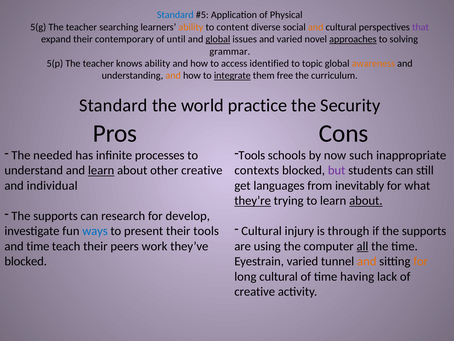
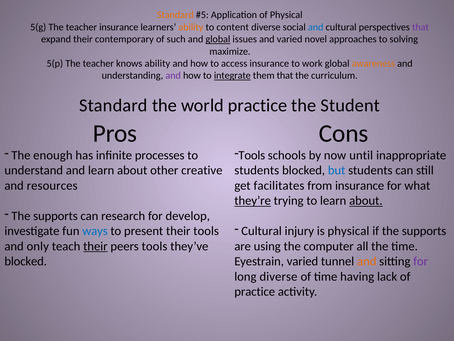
Standard at (175, 15) colour: blue -> orange
teacher searching: searching -> insurance
and at (316, 27) colour: orange -> blue
until: until -> such
approaches underline: present -> none
grammar: grammar -> maximize
access identified: identified -> insurance
topic: topic -> work
and at (173, 75) colour: orange -> purple
them free: free -> that
Security: Security -> Student
needed: needed -> enough
such: such -> until
learn at (101, 170) underline: present -> none
contexts at (257, 170): contexts -> students
but colour: purple -> blue
individual: individual -> resources
languages: languages -> facilitates
from inevitably: inevitably -> insurance
is through: through -> physical
and time: time -> only
their at (95, 246) underline: none -> present
peers work: work -> tools
all underline: present -> none
for at (421, 261) colour: orange -> purple
long cultural: cultural -> diverse
creative at (255, 291): creative -> practice
